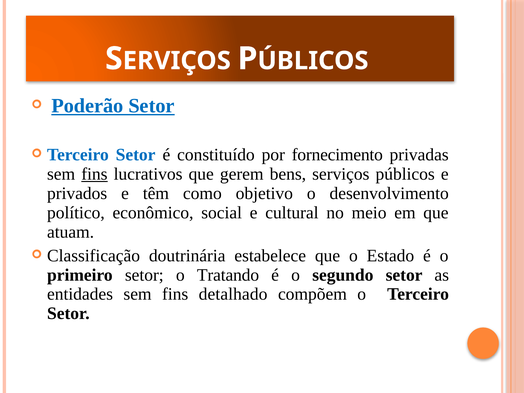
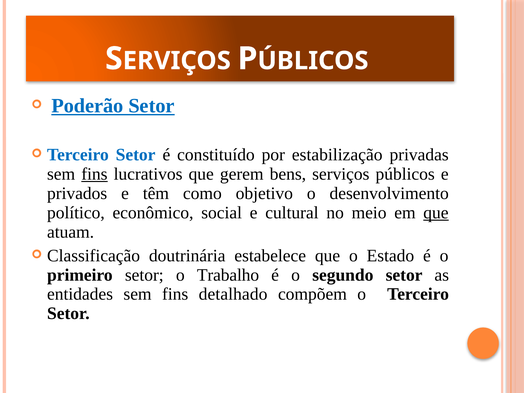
fornecimento: fornecimento -> estabilização
que at (436, 213) underline: none -> present
Tratando: Tratando -> Trabalho
